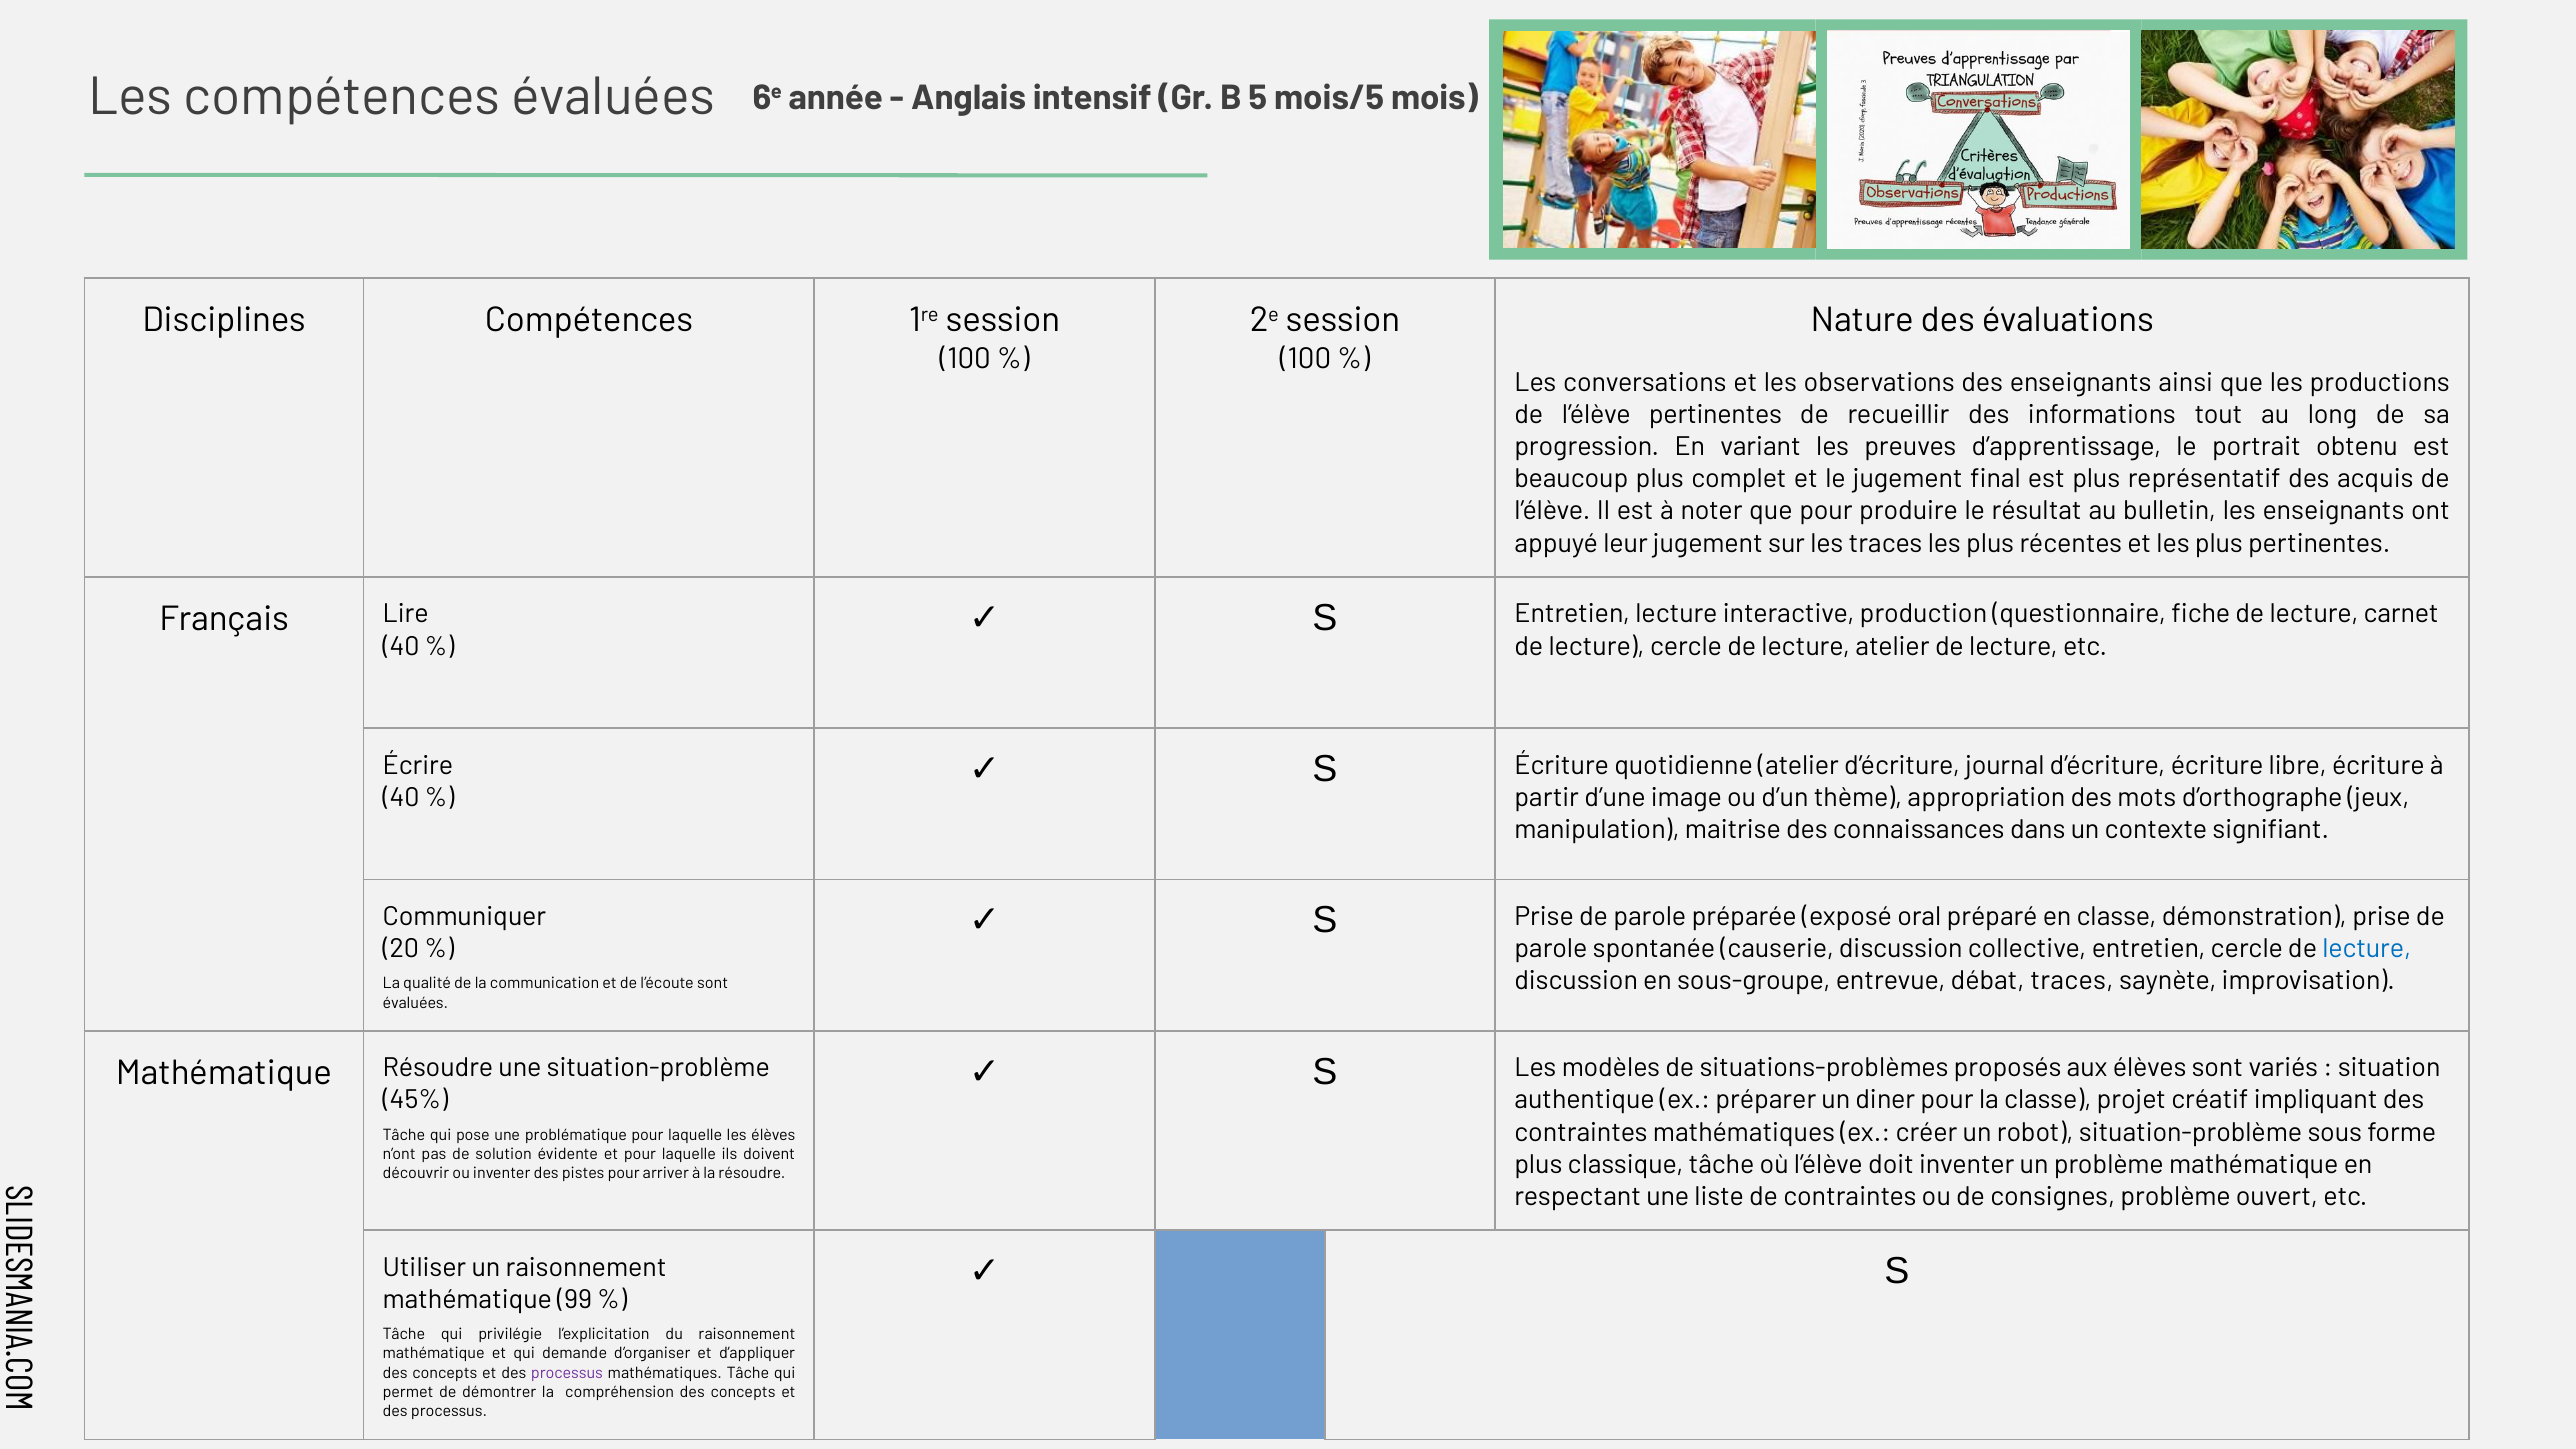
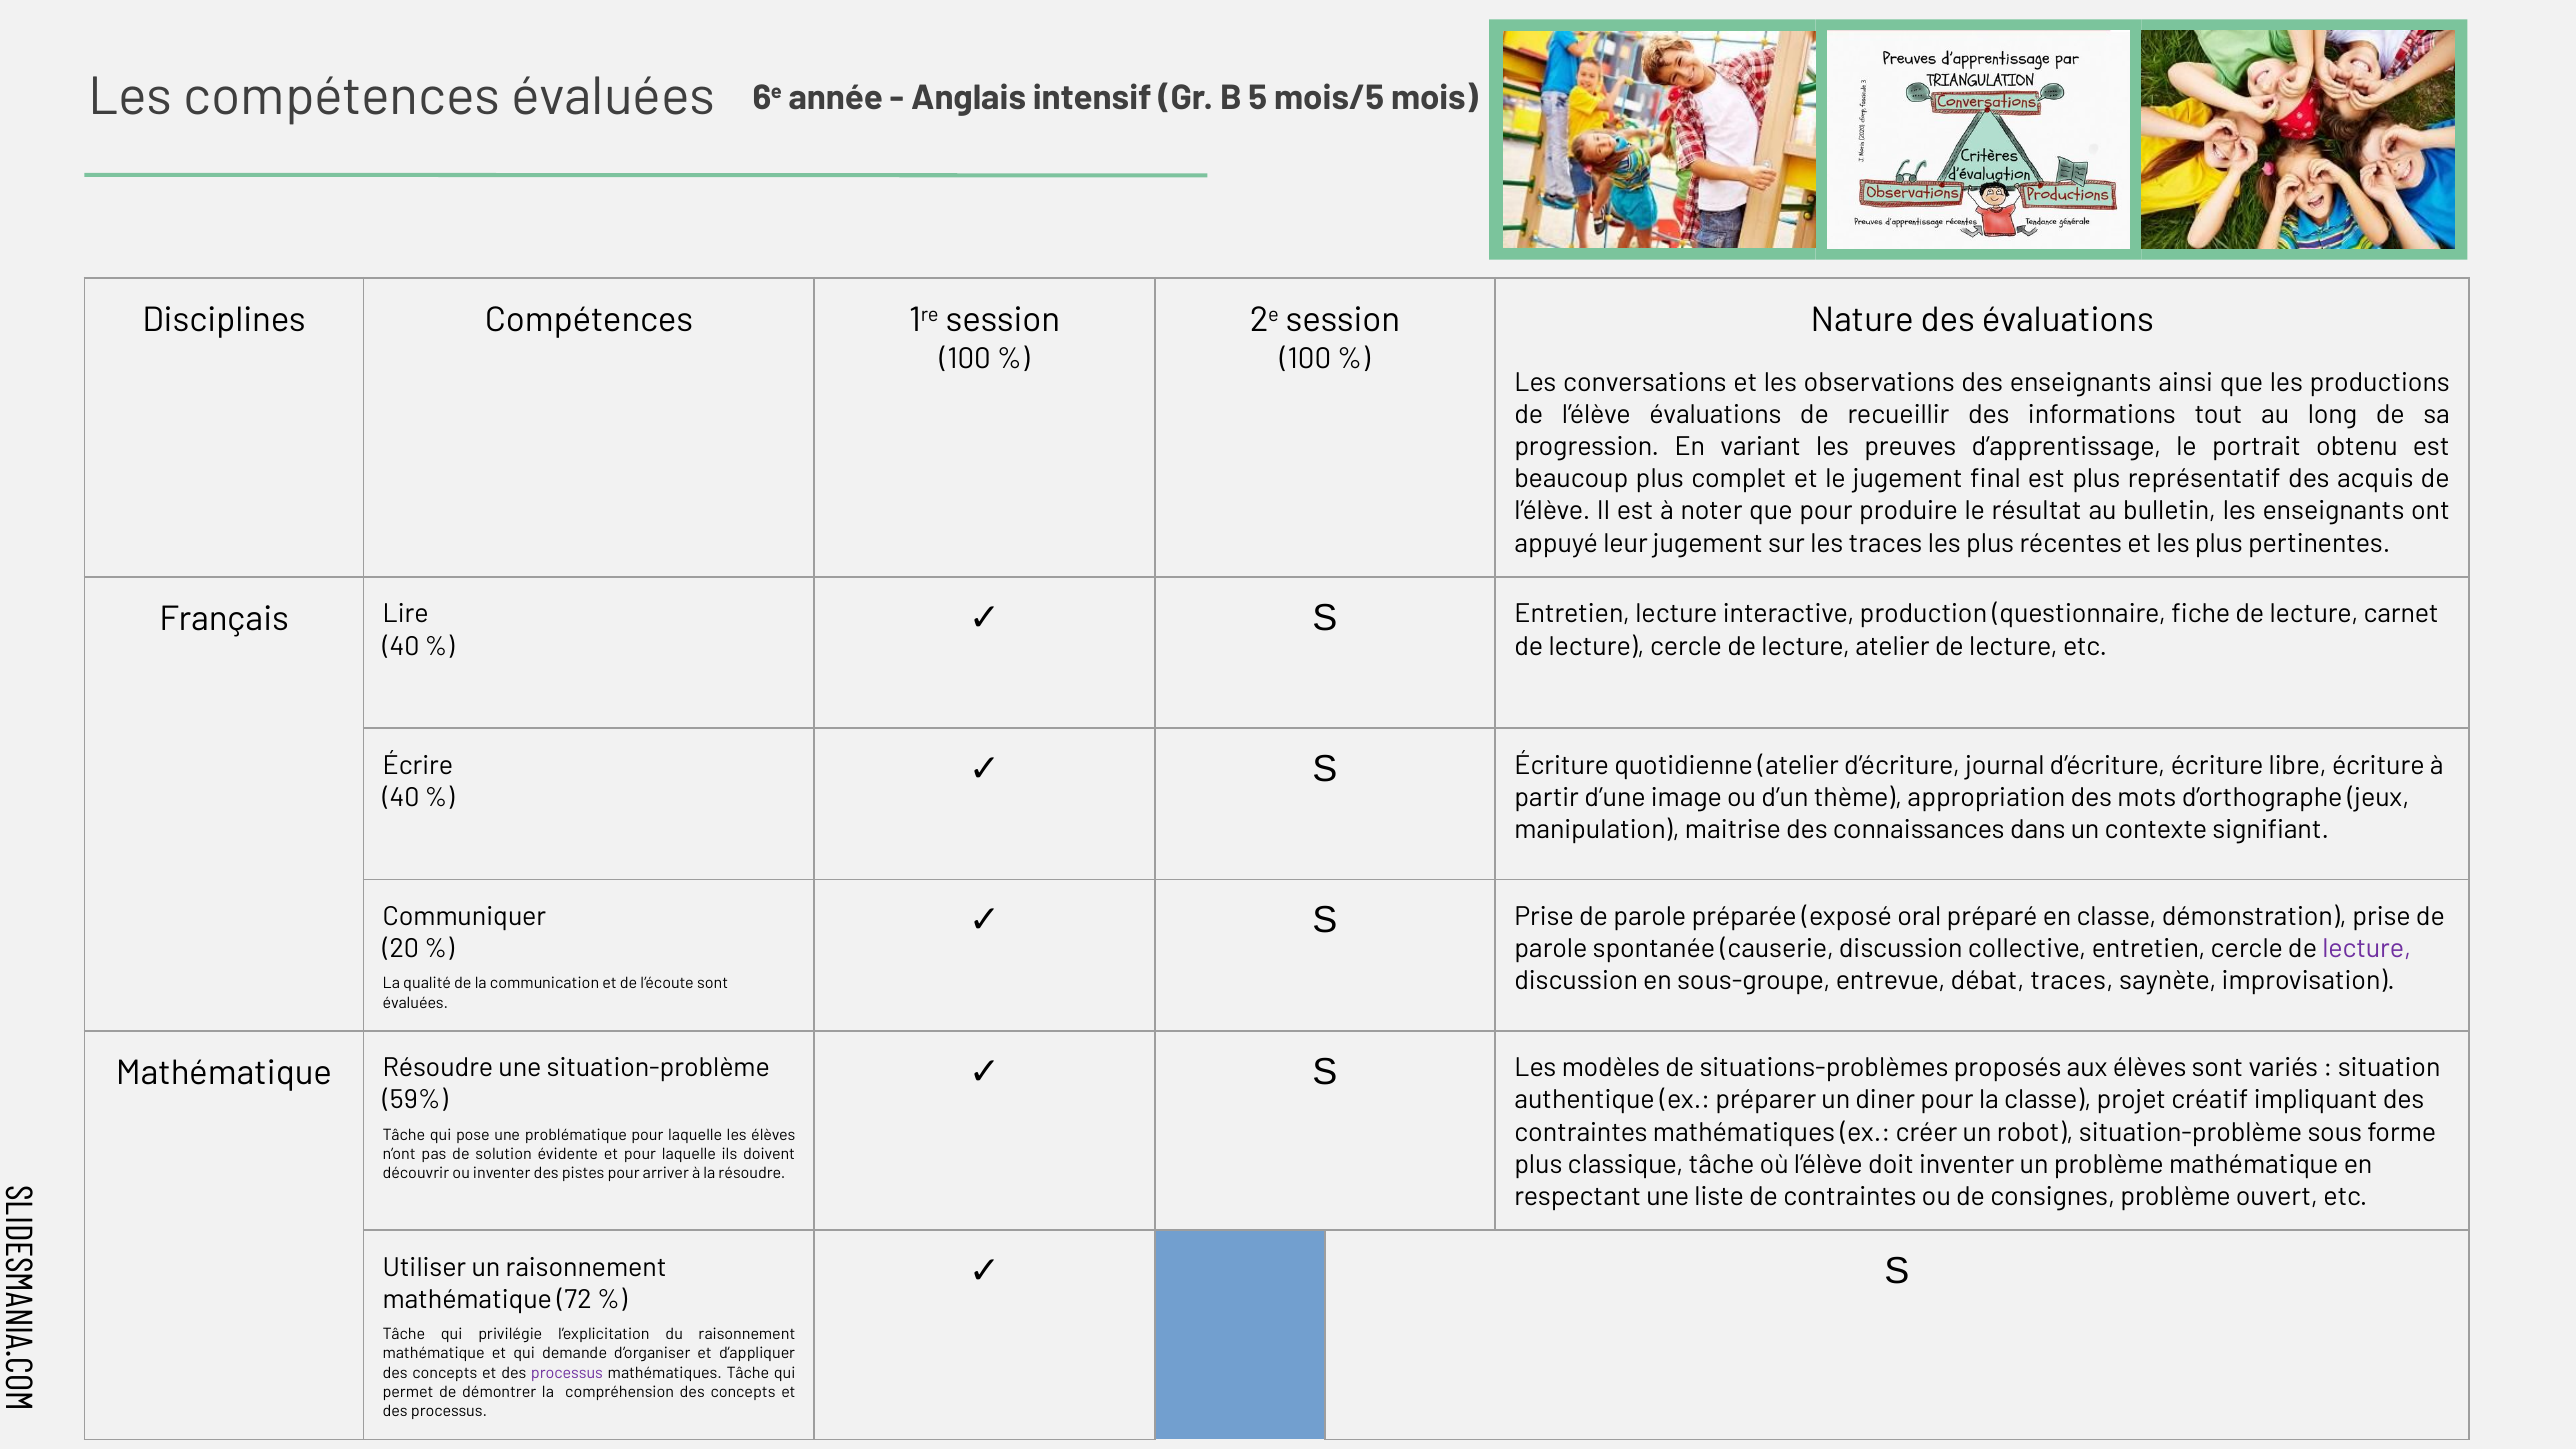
l’élève pertinentes: pertinentes -> évaluations
lecture at (2367, 949) colour: blue -> purple
45%: 45% -> 59%
99: 99 -> 72
